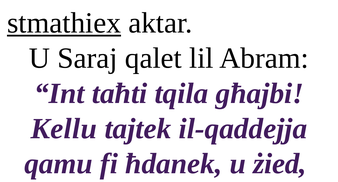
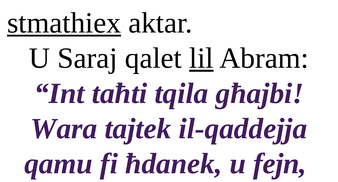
lil underline: none -> present
Kellu: Kellu -> Wara
żied: żied -> fejn
